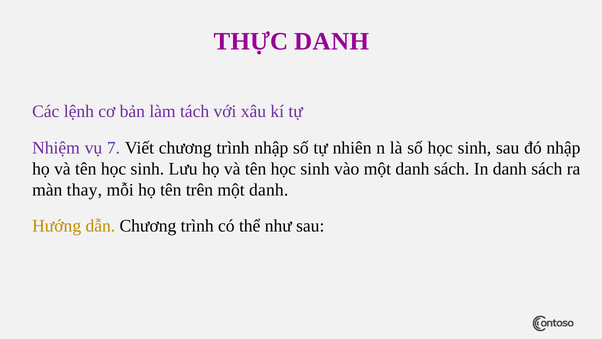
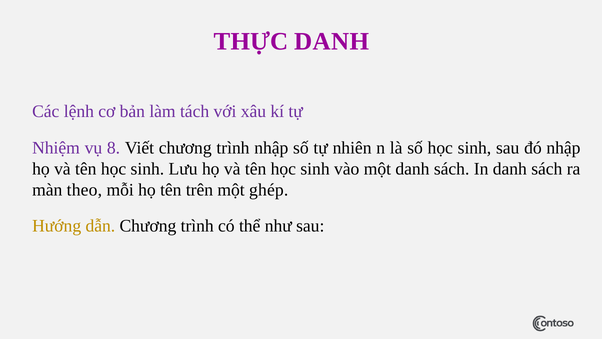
7: 7 -> 8
thay: thay -> theo
trên một danh: danh -> ghép
